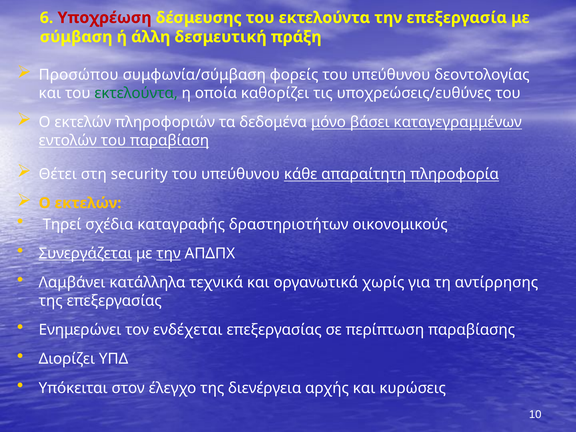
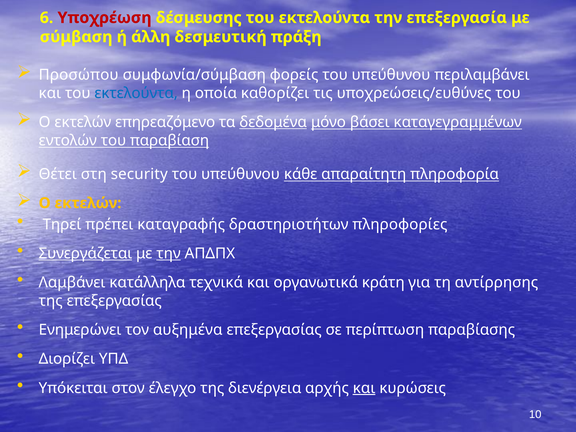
δεοντολογίας: δεοντολογίας -> περιλαμβάνει
εκτελούντα at (136, 93) colour: green -> blue
πληροφοριών: πληροφοριών -> επηρεαζόμενο
δεδομένα underline: none -> present
σχέδια: σχέδια -> πρέπει
οικονομικούς: οικονομικούς -> πληροφορίες
χωρίς: χωρίς -> κράτη
ενδέχεται: ενδέχεται -> αυξημένα
και at (364, 388) underline: none -> present
